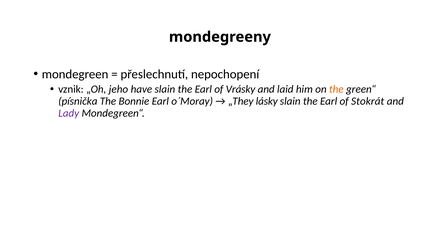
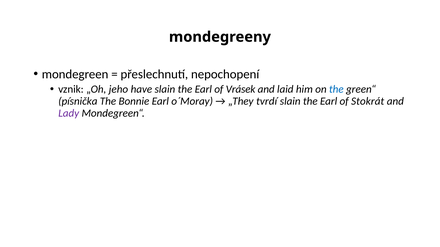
Vrásky: Vrásky -> Vrásek
the at (336, 90) colour: orange -> blue
lásky: lásky -> tvrdí
